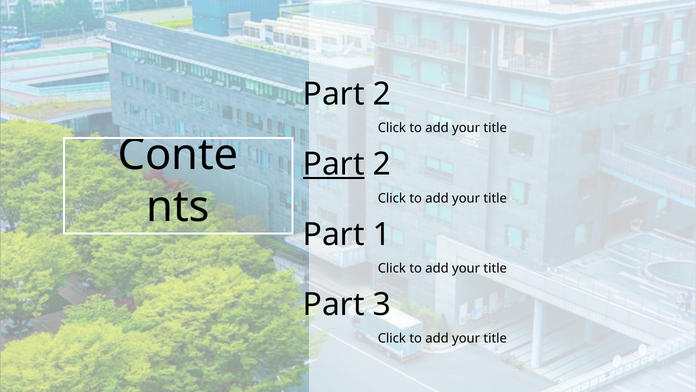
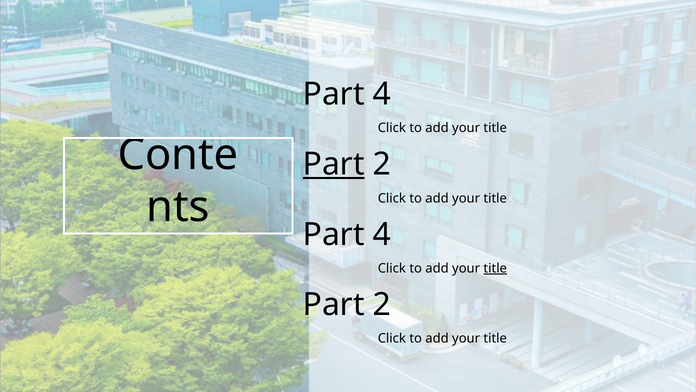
2 at (382, 94): 2 -> 4
1 at (382, 234): 1 -> 4
title at (495, 268) underline: none -> present
3 at (382, 304): 3 -> 2
